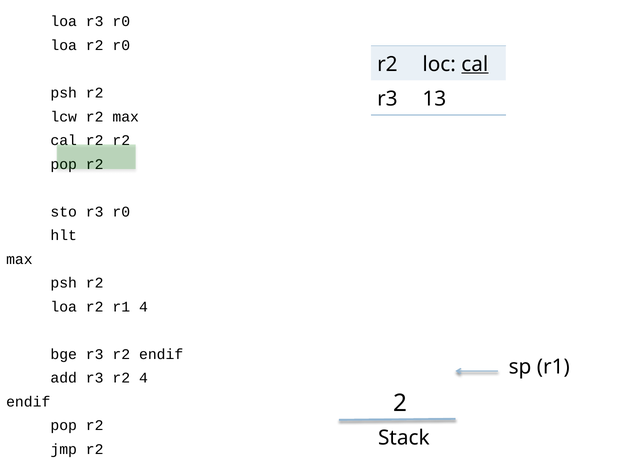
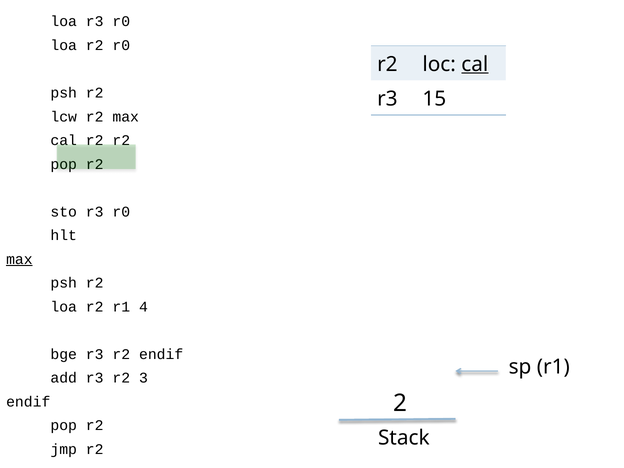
13: 13 -> 15
max at (19, 259) underline: none -> present
r2 4: 4 -> 3
